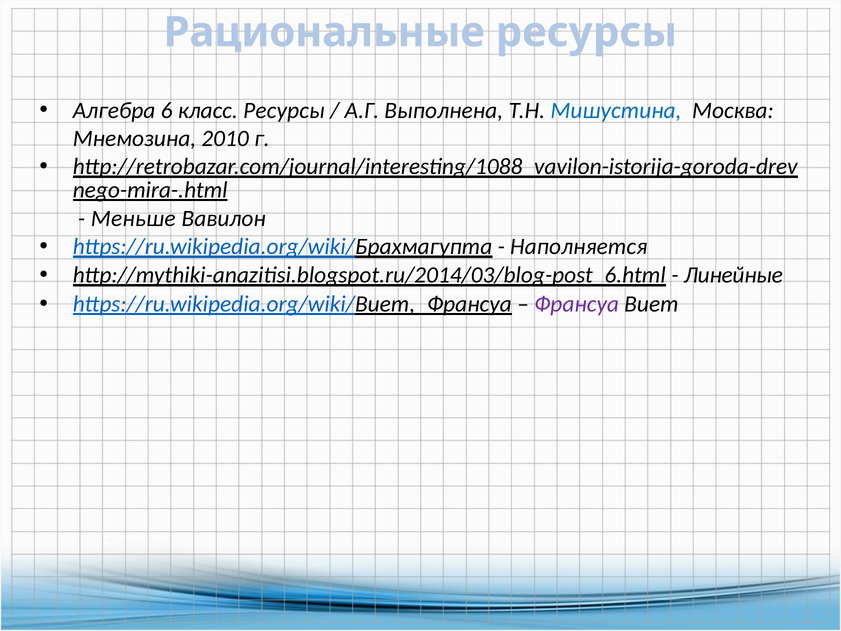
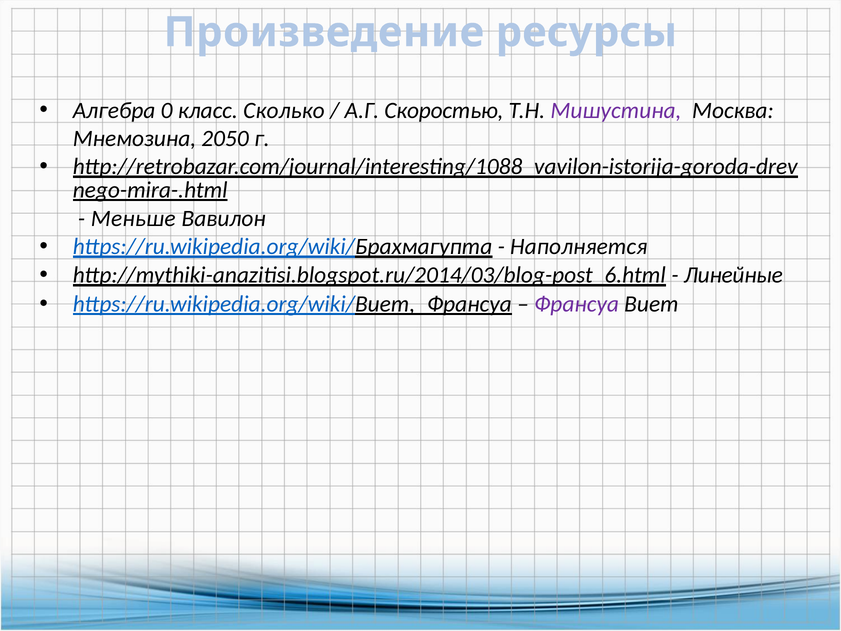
Рациональные: Рациональные -> Произведение
6: 6 -> 0
класс Ресурсы: Ресурсы -> Сколько
Выполнена: Выполнена -> Скоростью
Мишустина colour: blue -> purple
2010: 2010 -> 2050
